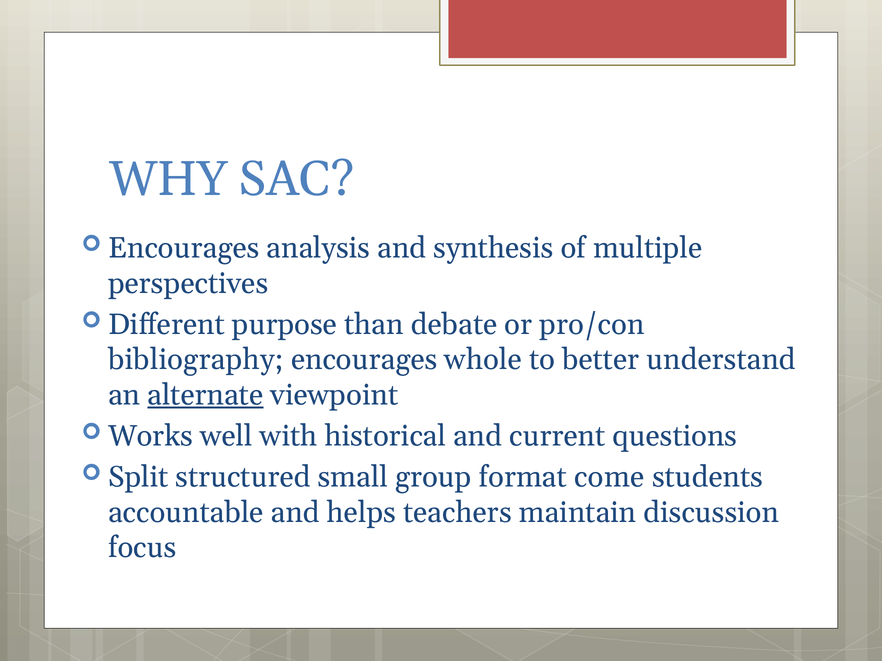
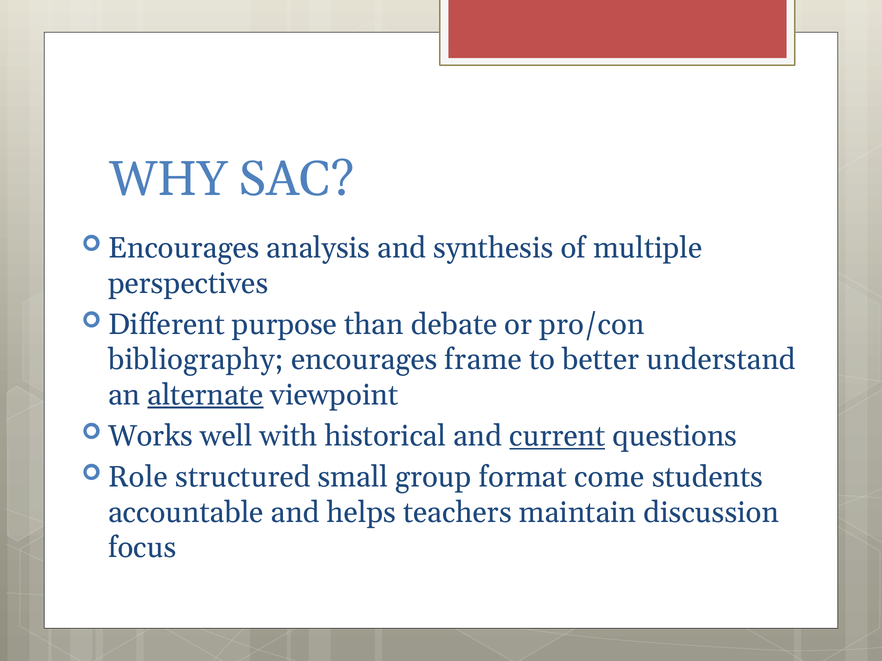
whole: whole -> frame
current underline: none -> present
Split: Split -> Role
